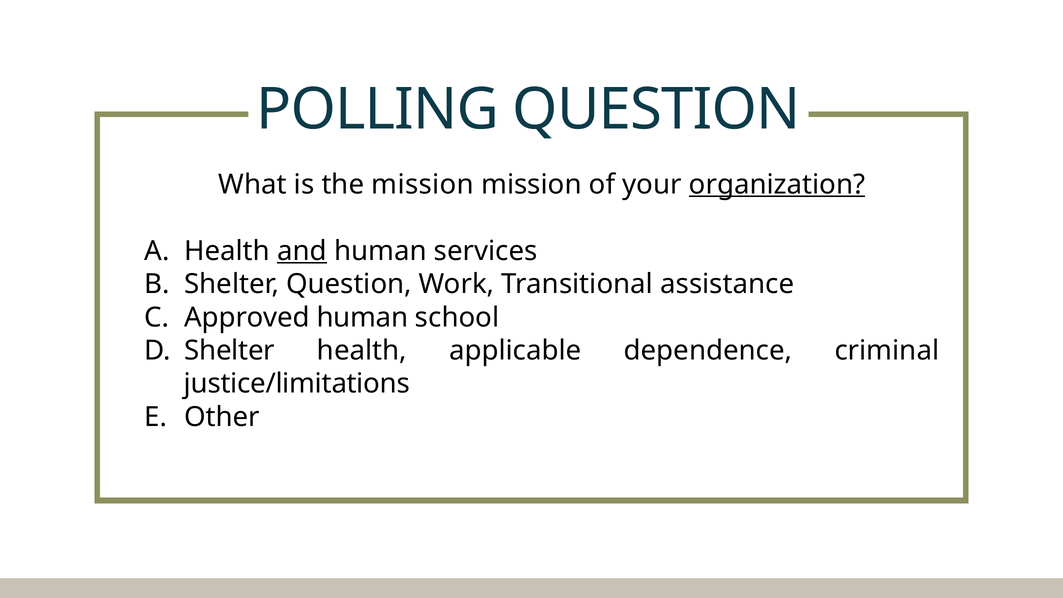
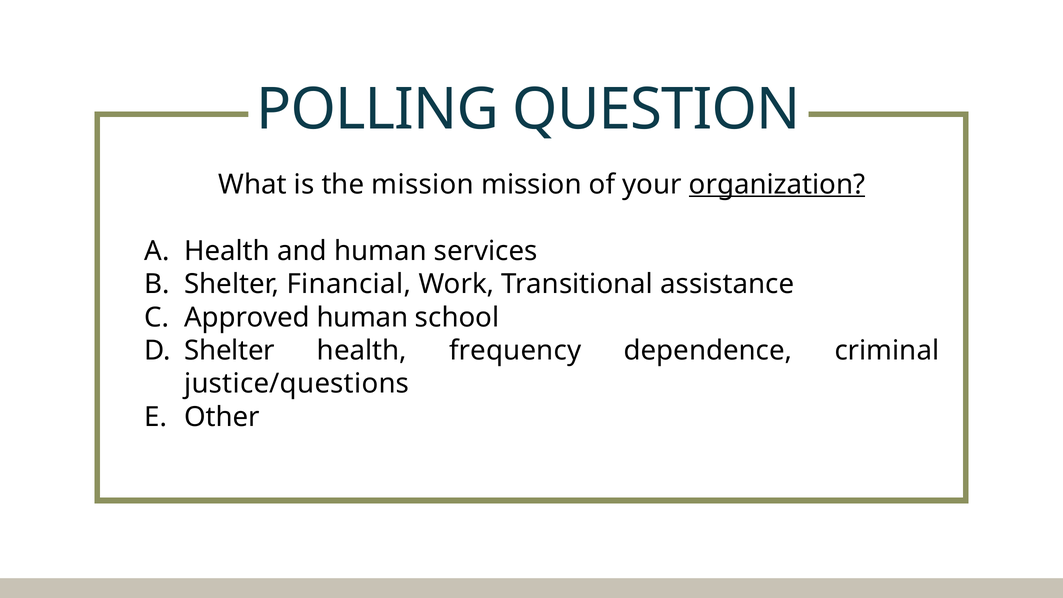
and underline: present -> none
Shelter Question: Question -> Financial
applicable: applicable -> frequency
justice/limitations: justice/limitations -> justice/questions
